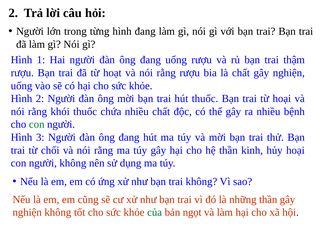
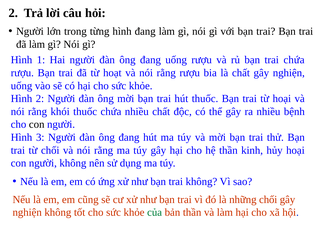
trai thậm: thậm -> chứa
con at (37, 124) colour: green -> black
những thần: thần -> chối
bản ngọt: ngọt -> thần
